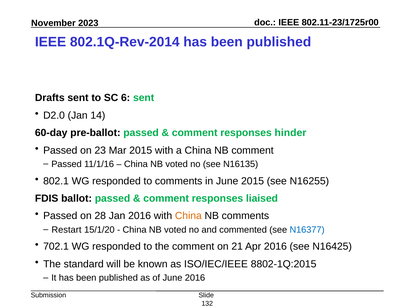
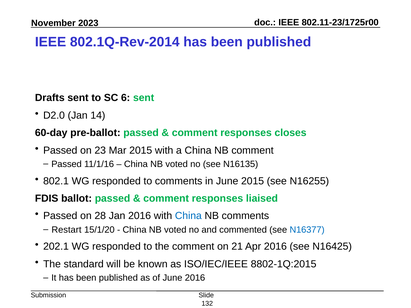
hinder: hinder -> closes
China at (188, 216) colour: orange -> blue
702.1: 702.1 -> 202.1
